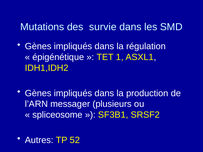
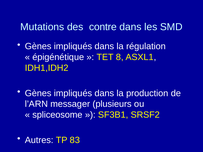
survie: survie -> contre
1: 1 -> 8
52: 52 -> 83
